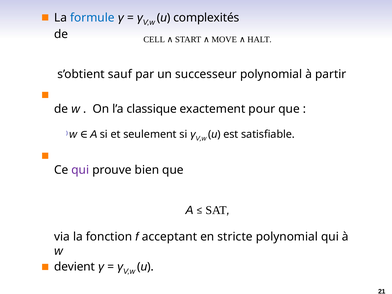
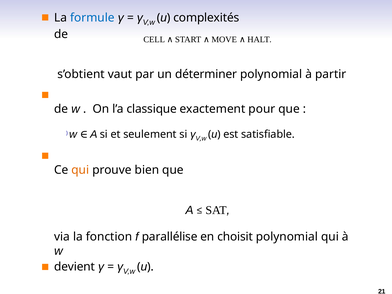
sauf: sauf -> vaut
successeur: successeur -> déterminer
qui at (80, 170) colour: purple -> orange
acceptant: acceptant -> parallélise
stricte: stricte -> choisit
